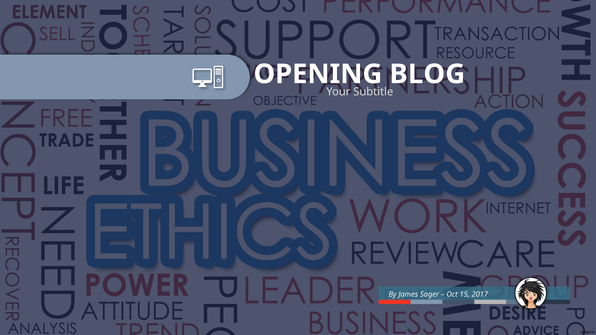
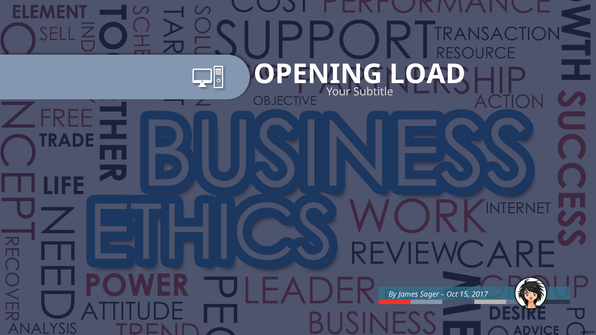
BLOG: BLOG -> LOAD
